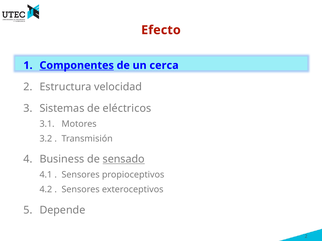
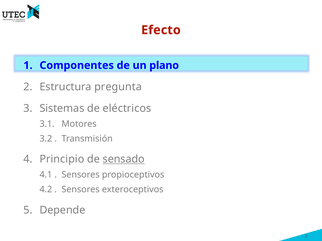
Componentes underline: present -> none
cerca: cerca -> plano
velocidad: velocidad -> pregunta
Business: Business -> Principio
